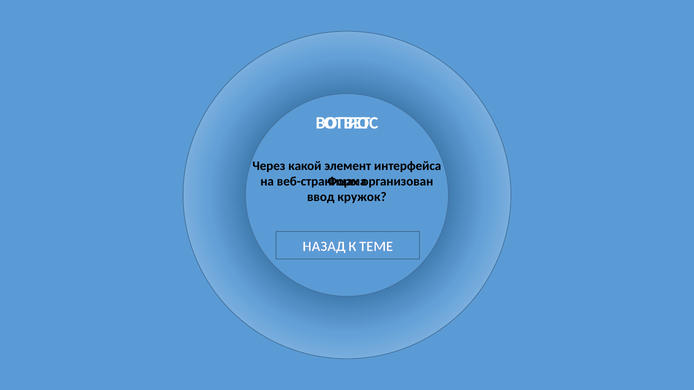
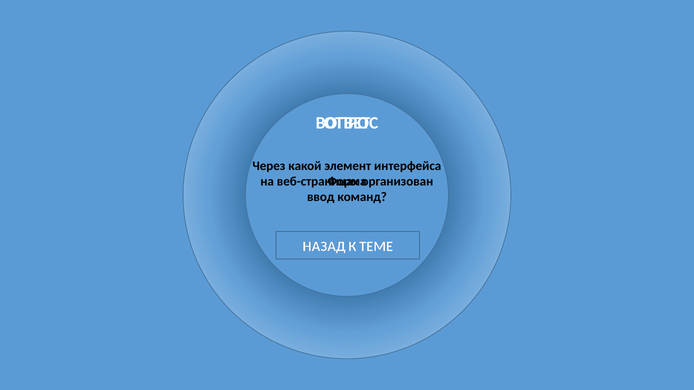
кружок: кружок -> команд
